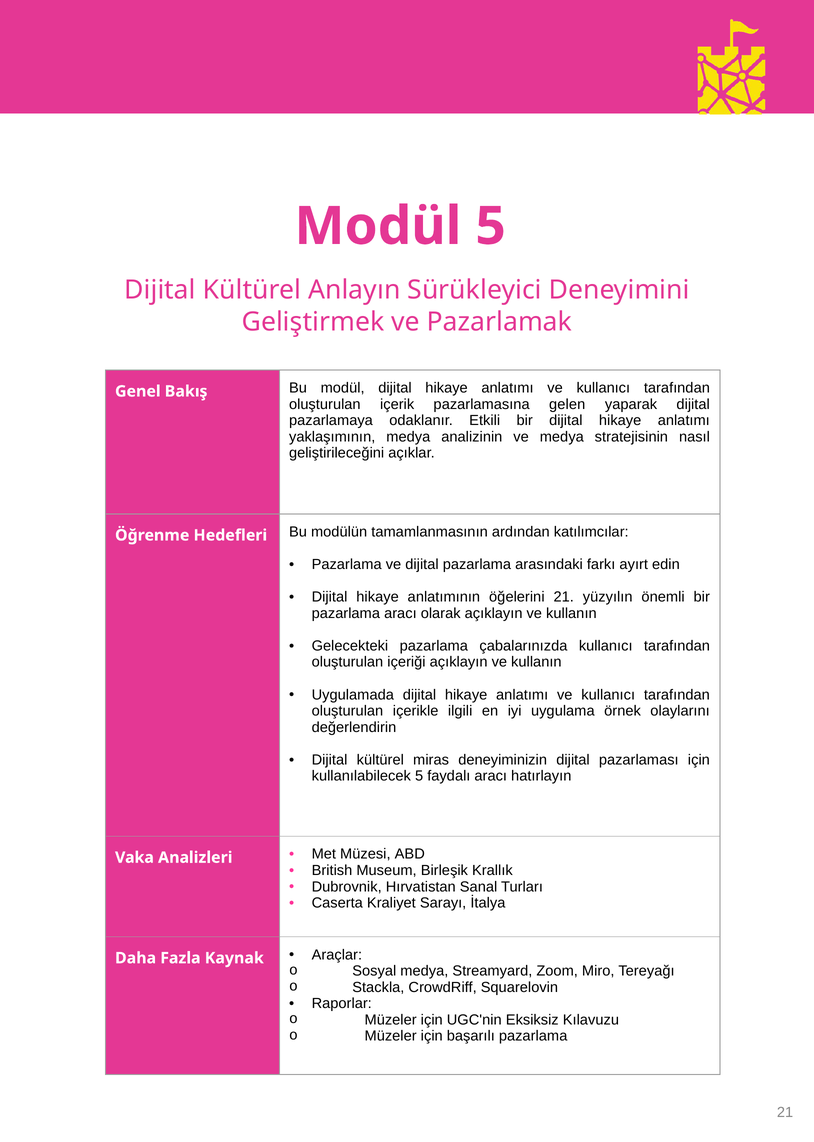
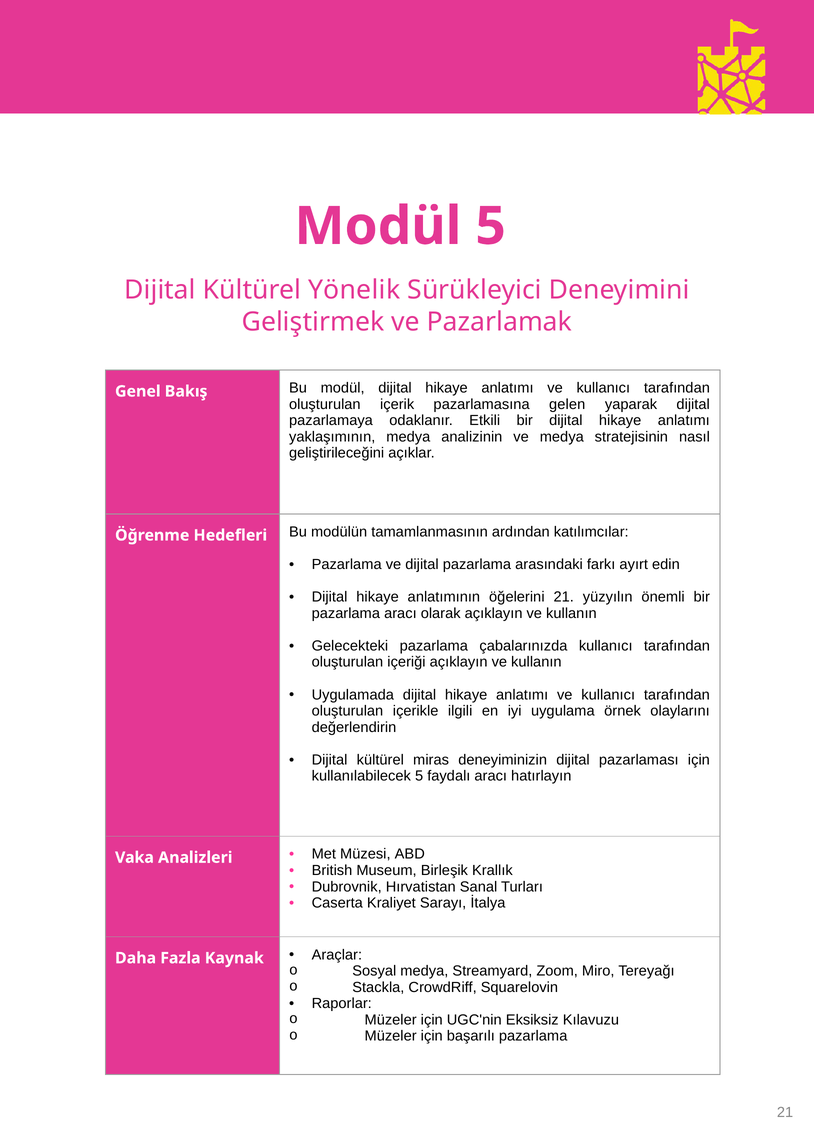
Anlayın: Anlayın -> Yönelik
